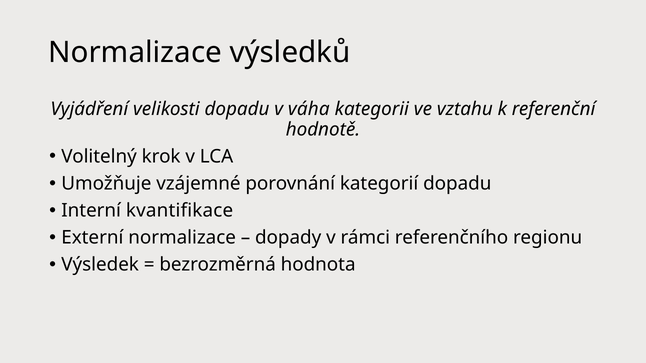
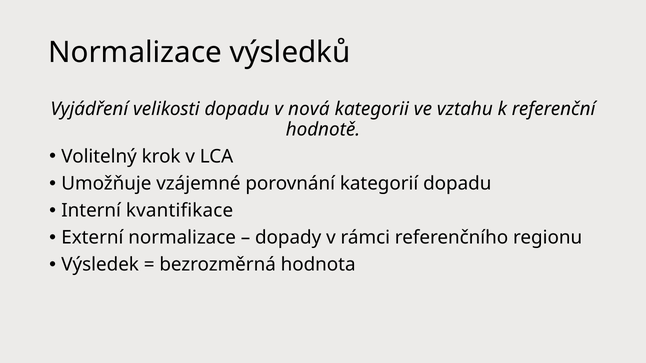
váha: váha -> nová
